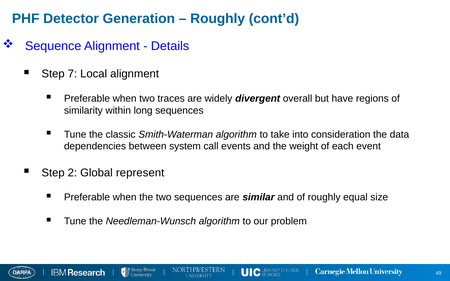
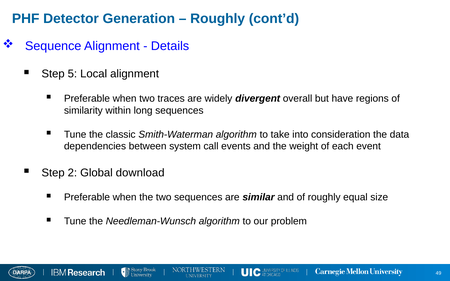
7: 7 -> 5
represent: represent -> download
